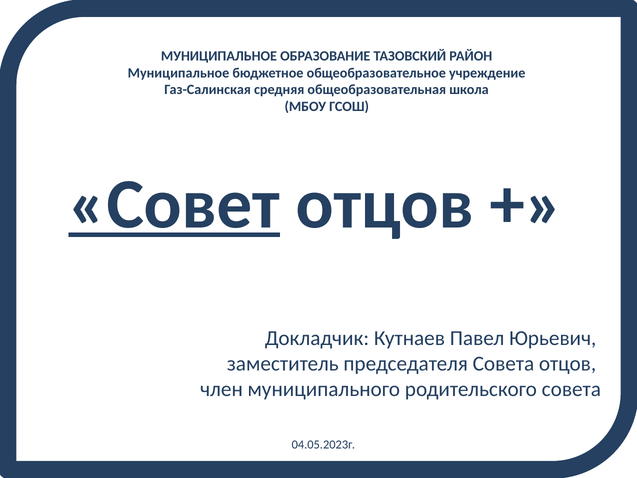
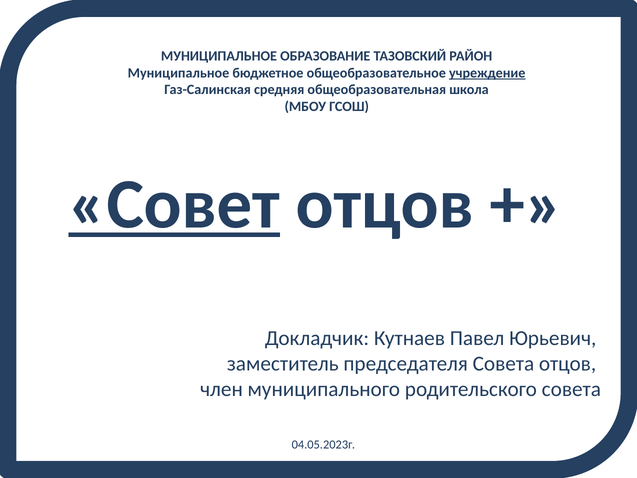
учреждение underline: none -> present
